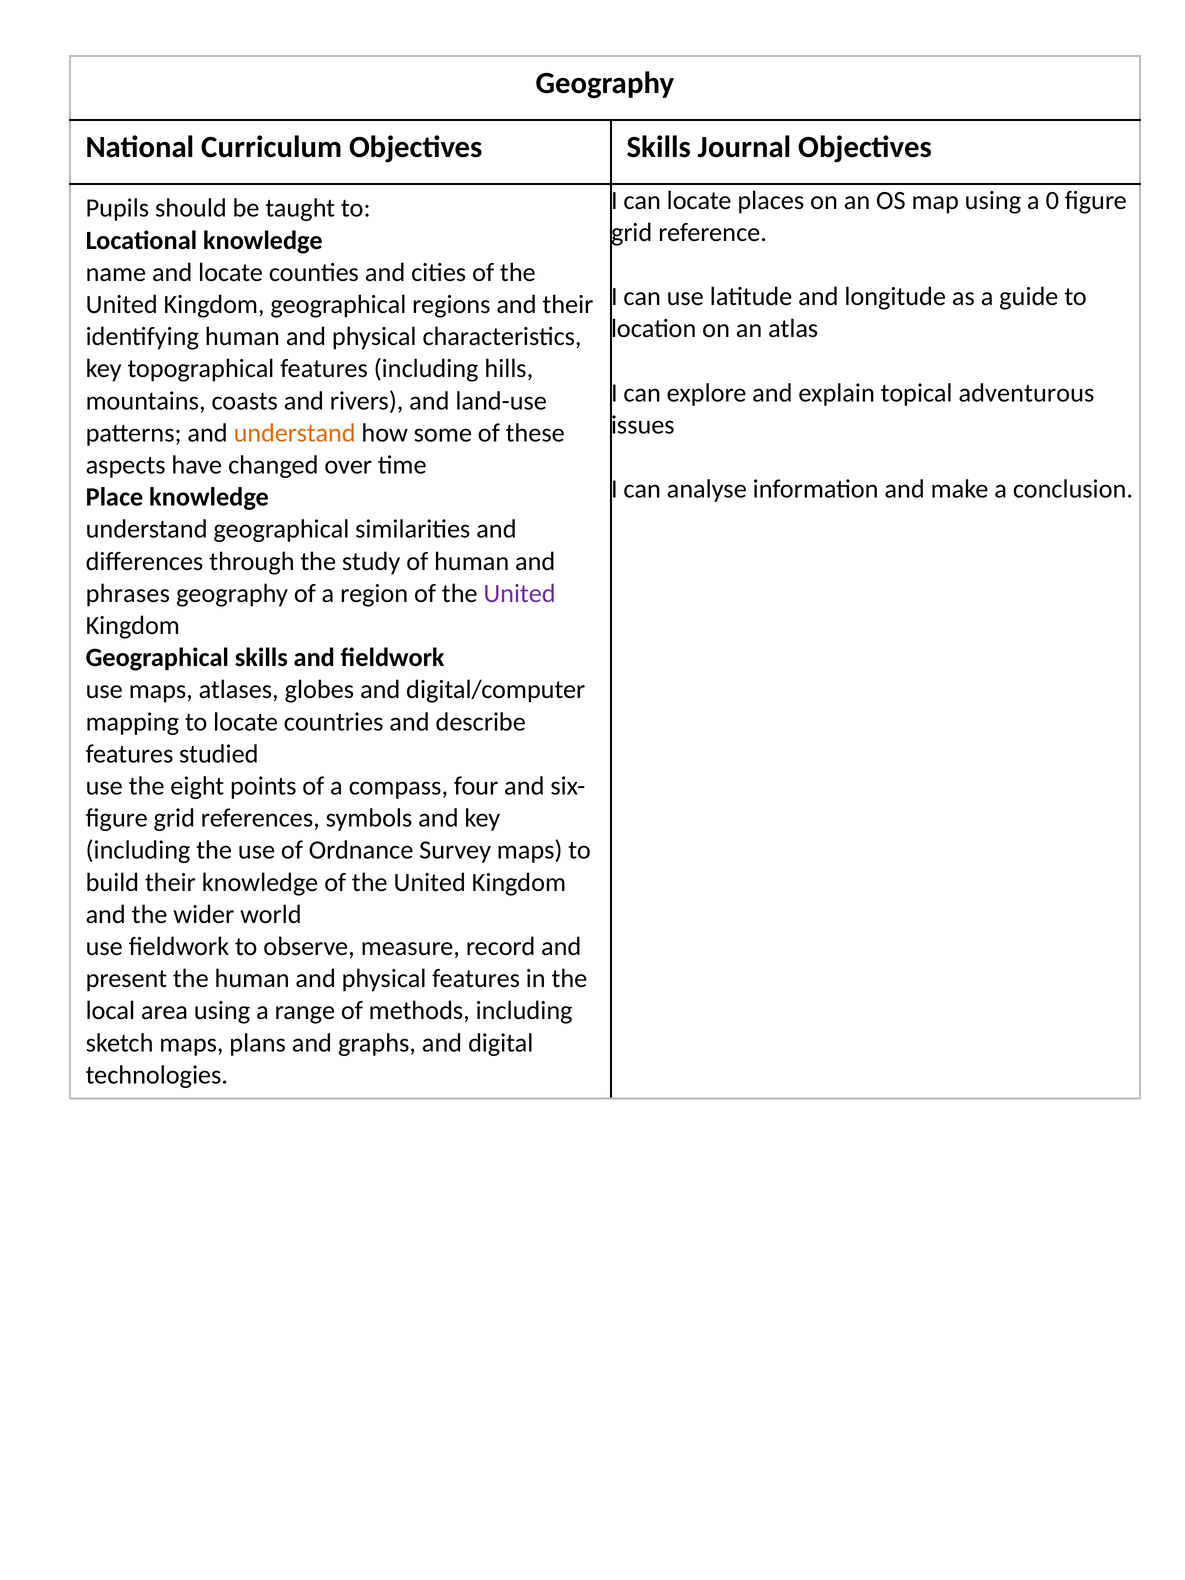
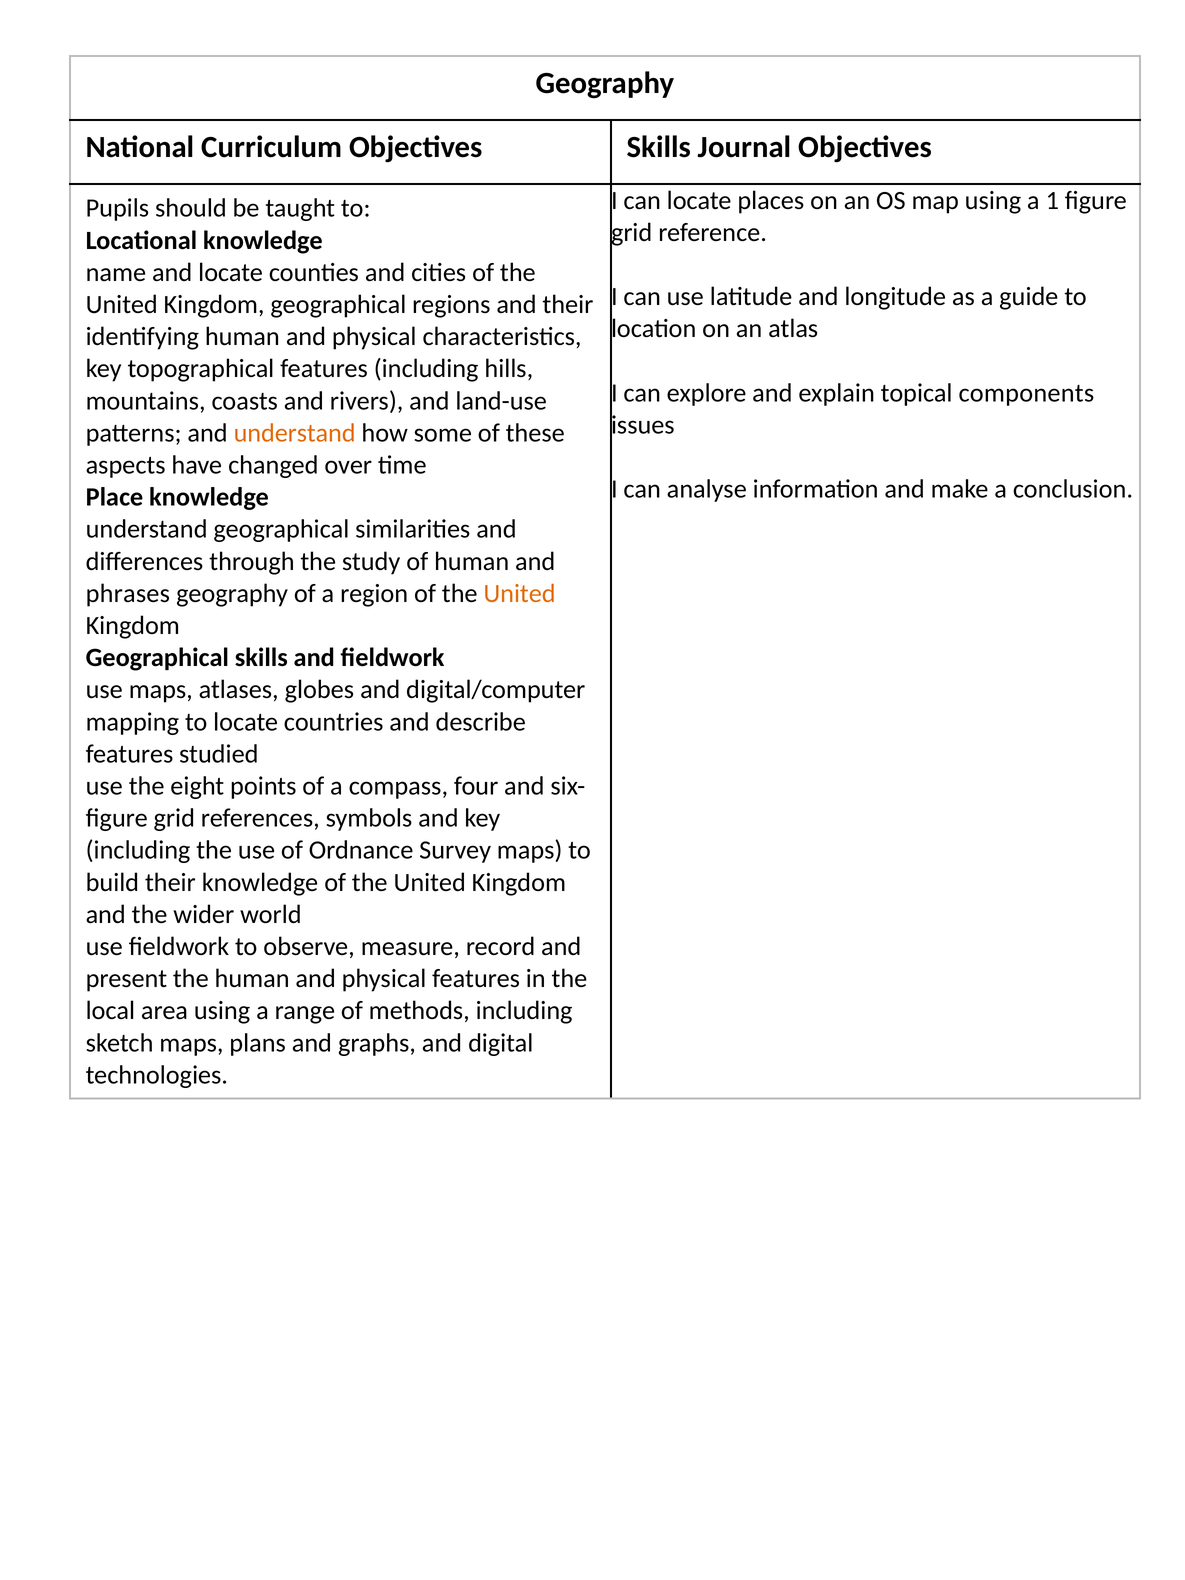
0: 0 -> 1
adventurous: adventurous -> components
United at (520, 593) colour: purple -> orange
